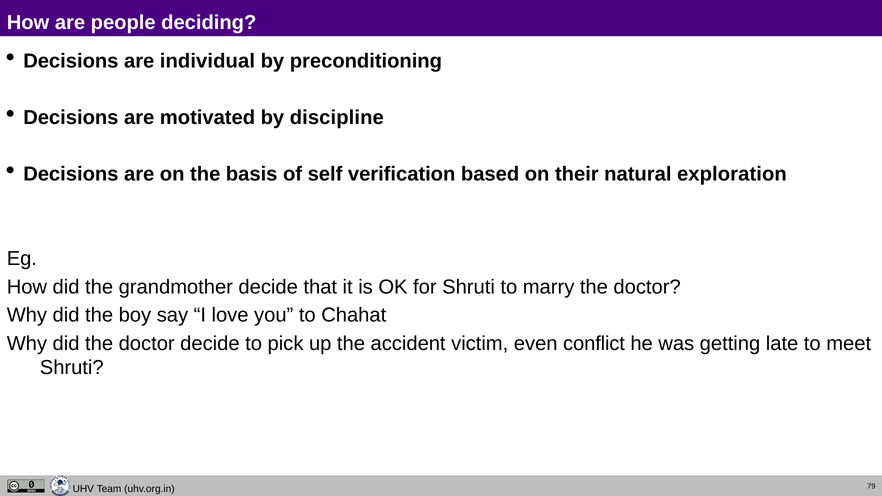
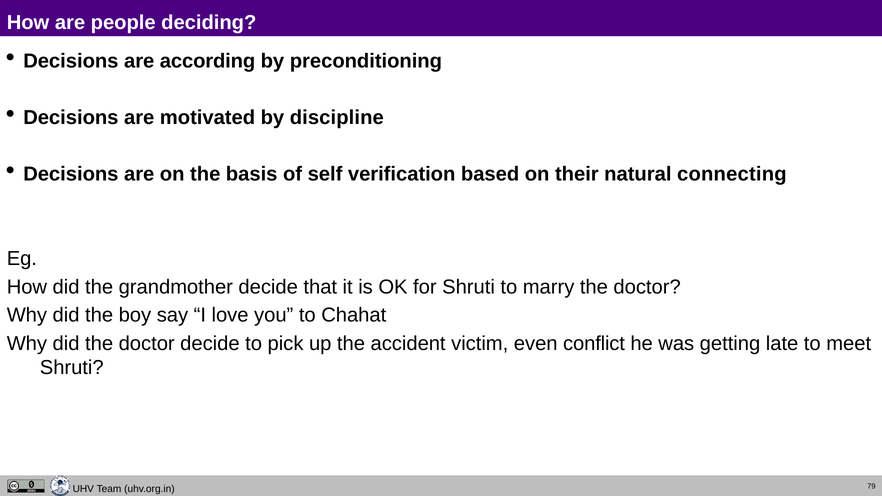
individual: individual -> according
exploration: exploration -> connecting
